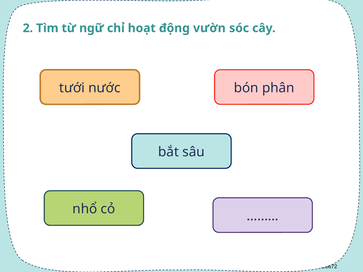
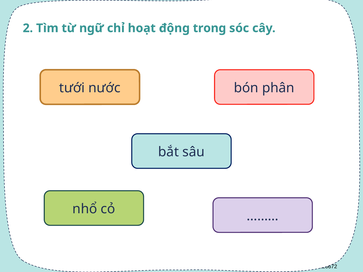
vườn: vườn -> trong
